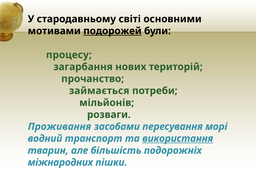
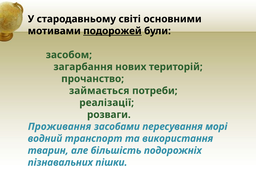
процесу: процесу -> засобом
мільйонів: мільйонів -> реалізації
використання underline: present -> none
міжнародних: міжнародних -> пізнавальних
